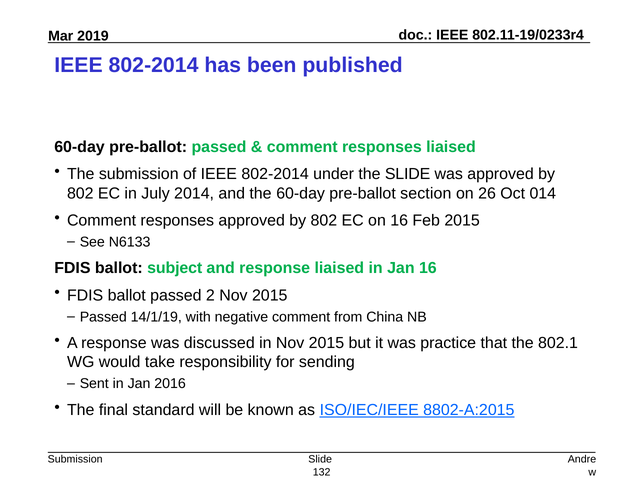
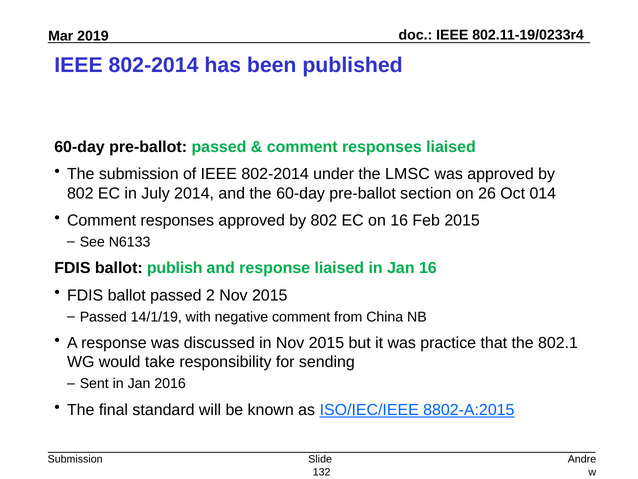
the SLIDE: SLIDE -> LMSC
subject: subject -> publish
